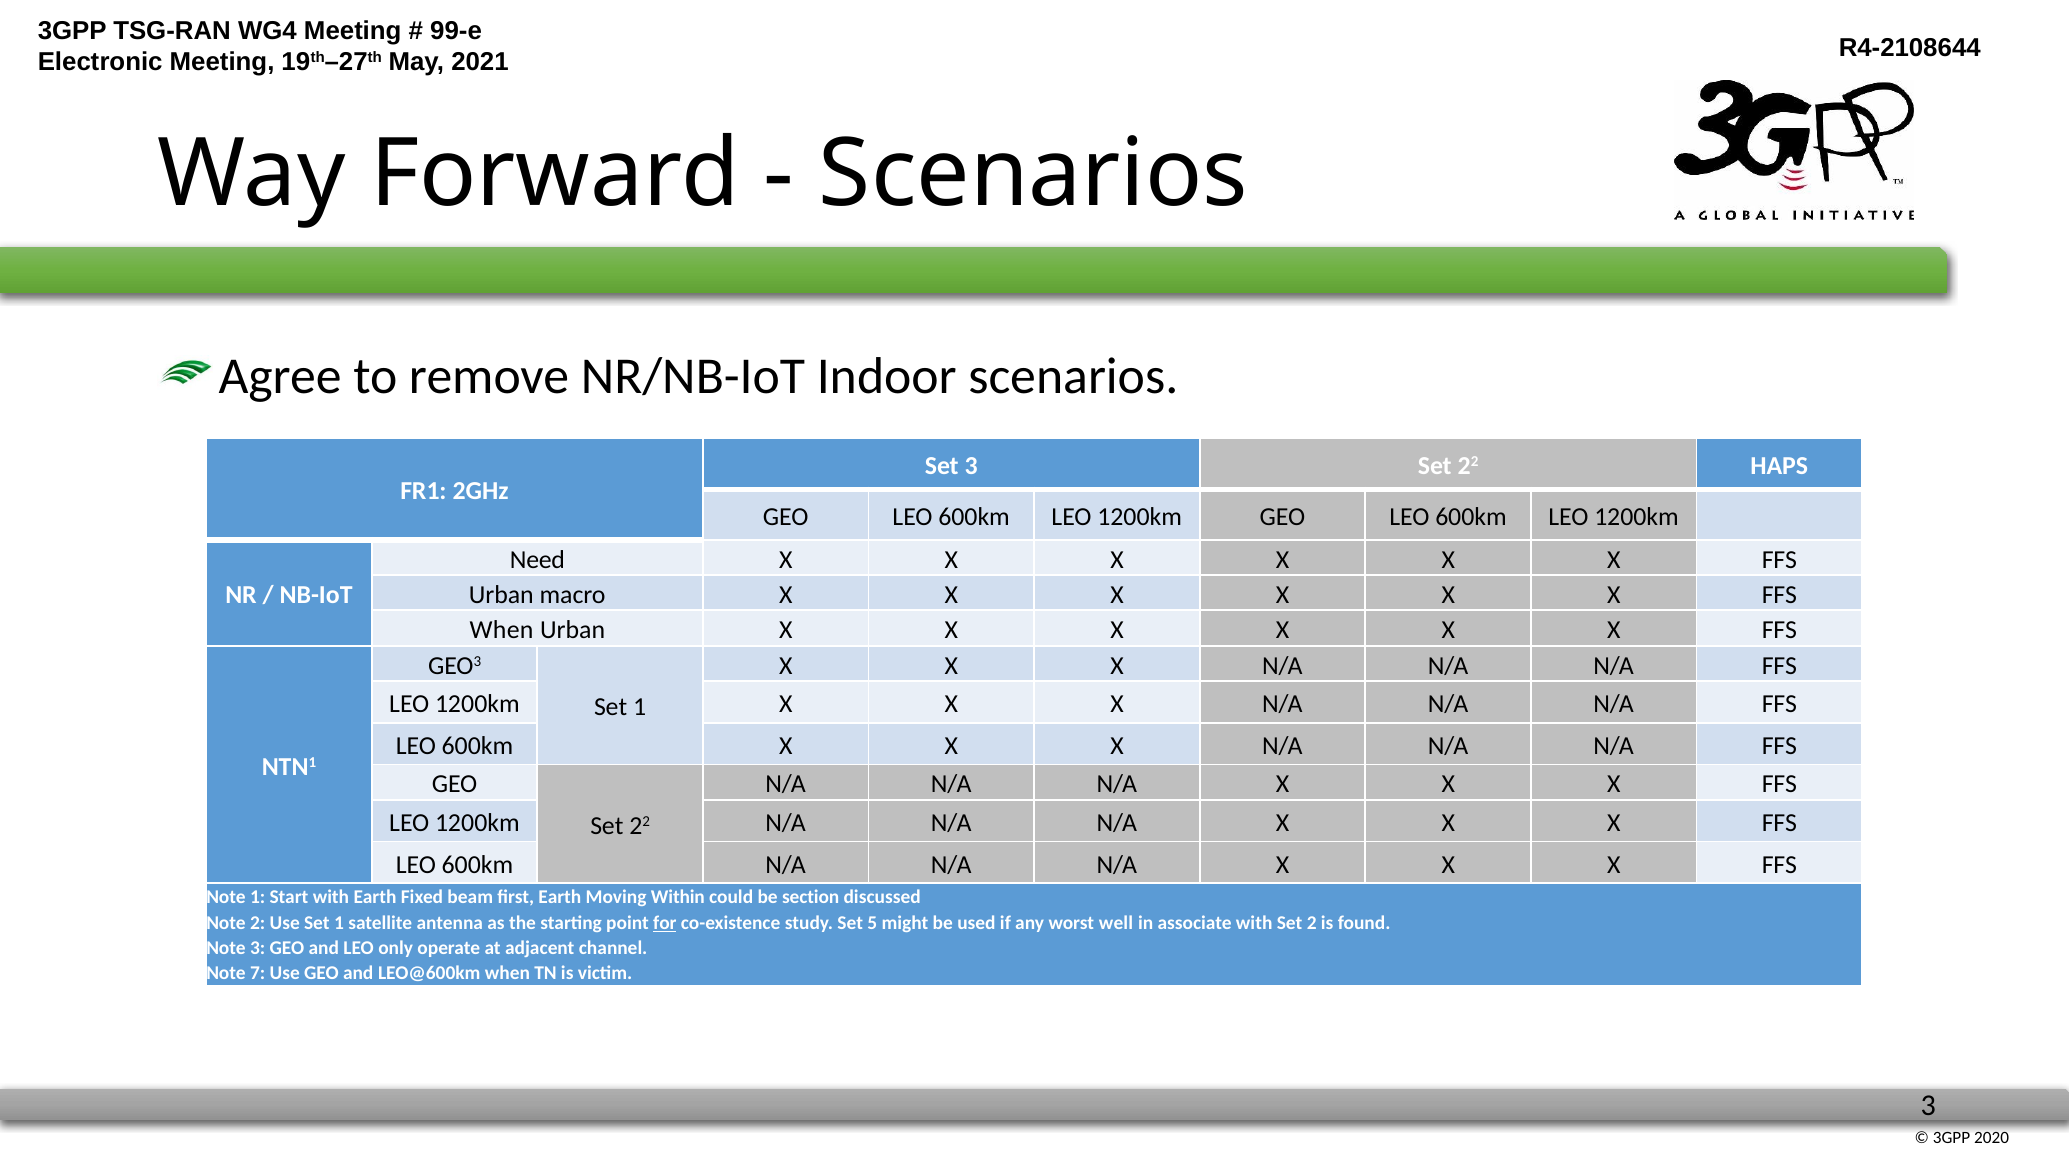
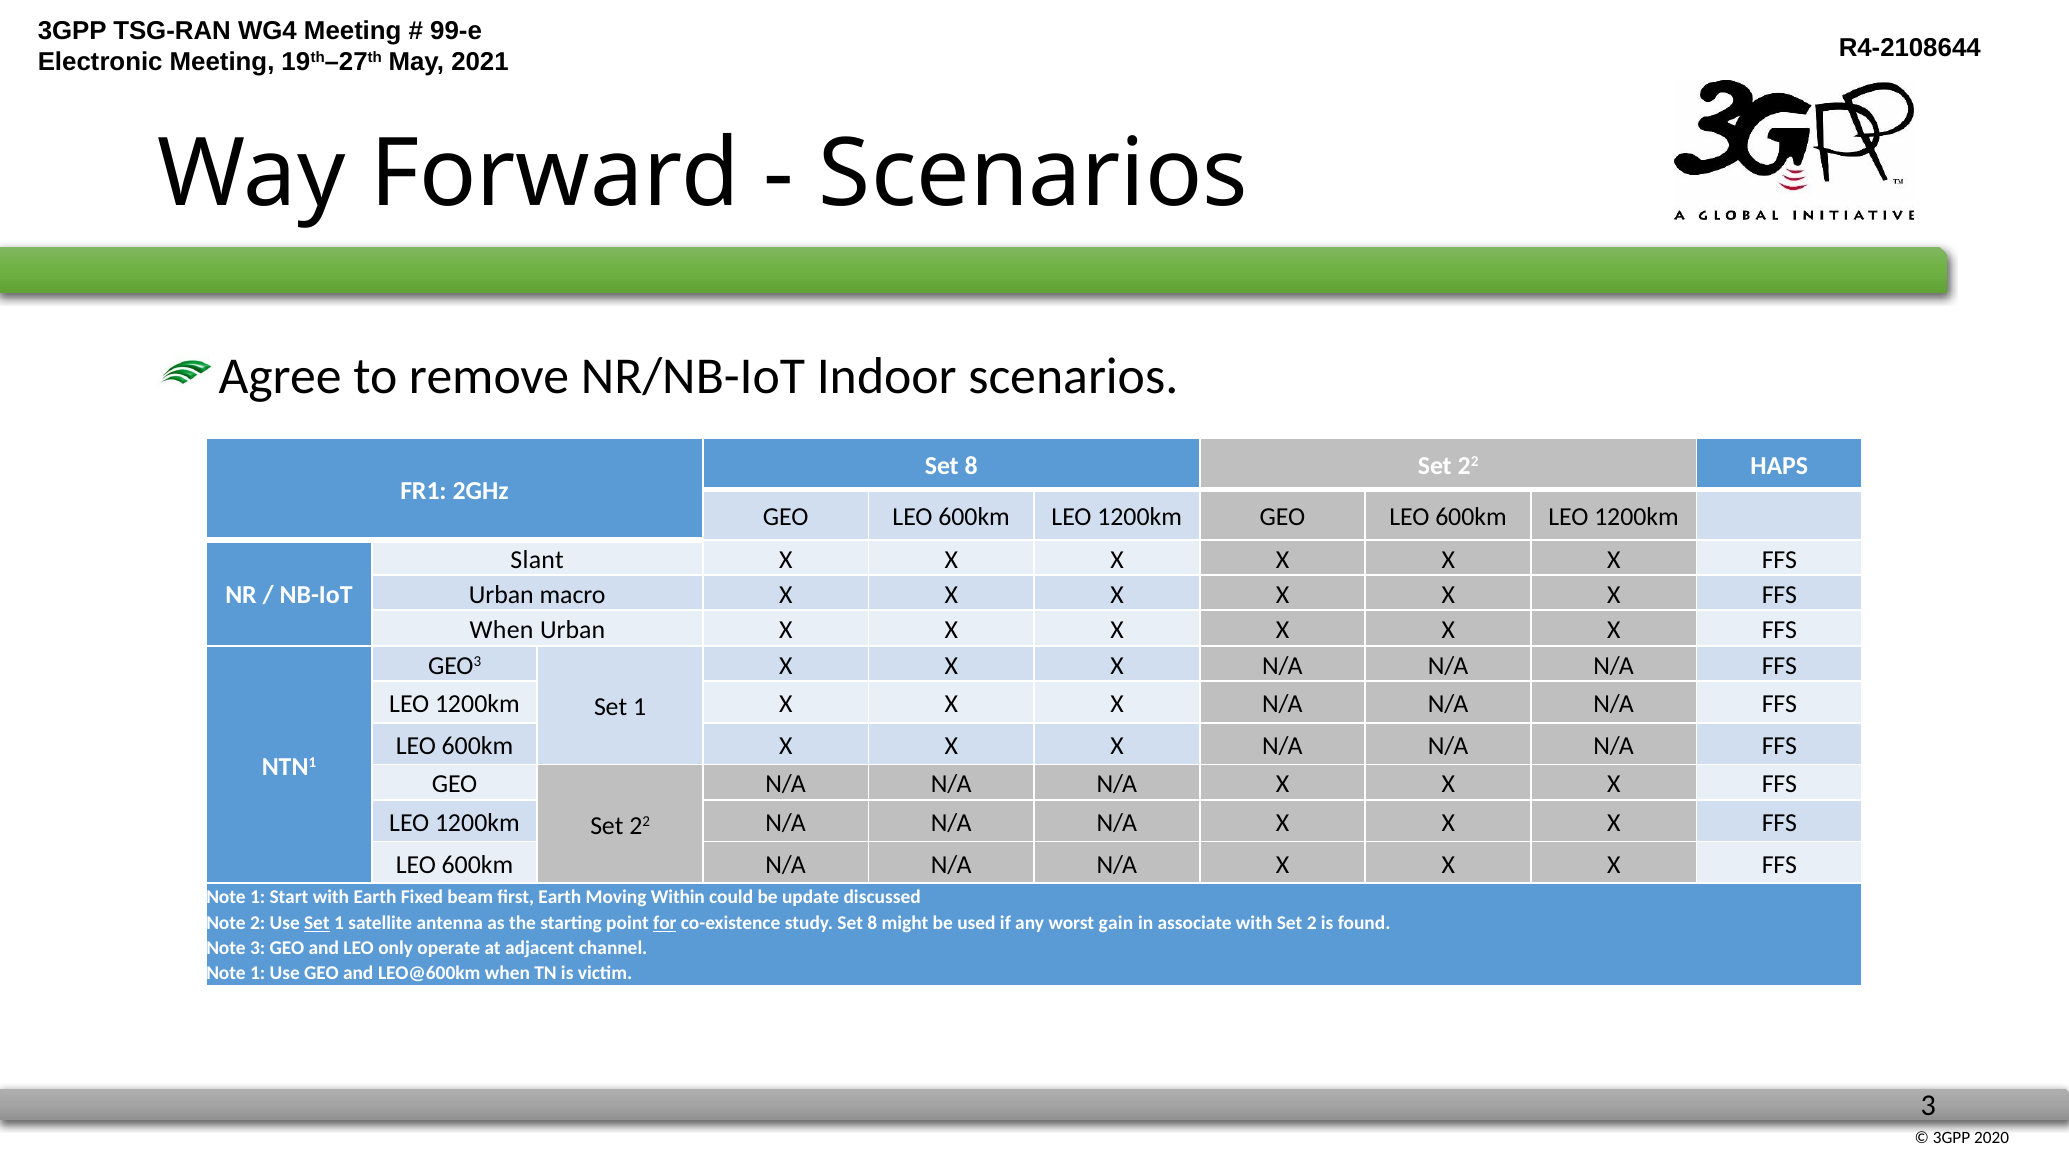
3 at (971, 466): 3 -> 8
Need: Need -> Slant
section: section -> update
Set at (317, 923) underline: none -> present
study Set 5: 5 -> 8
well: well -> gain
7 at (258, 973): 7 -> 1
